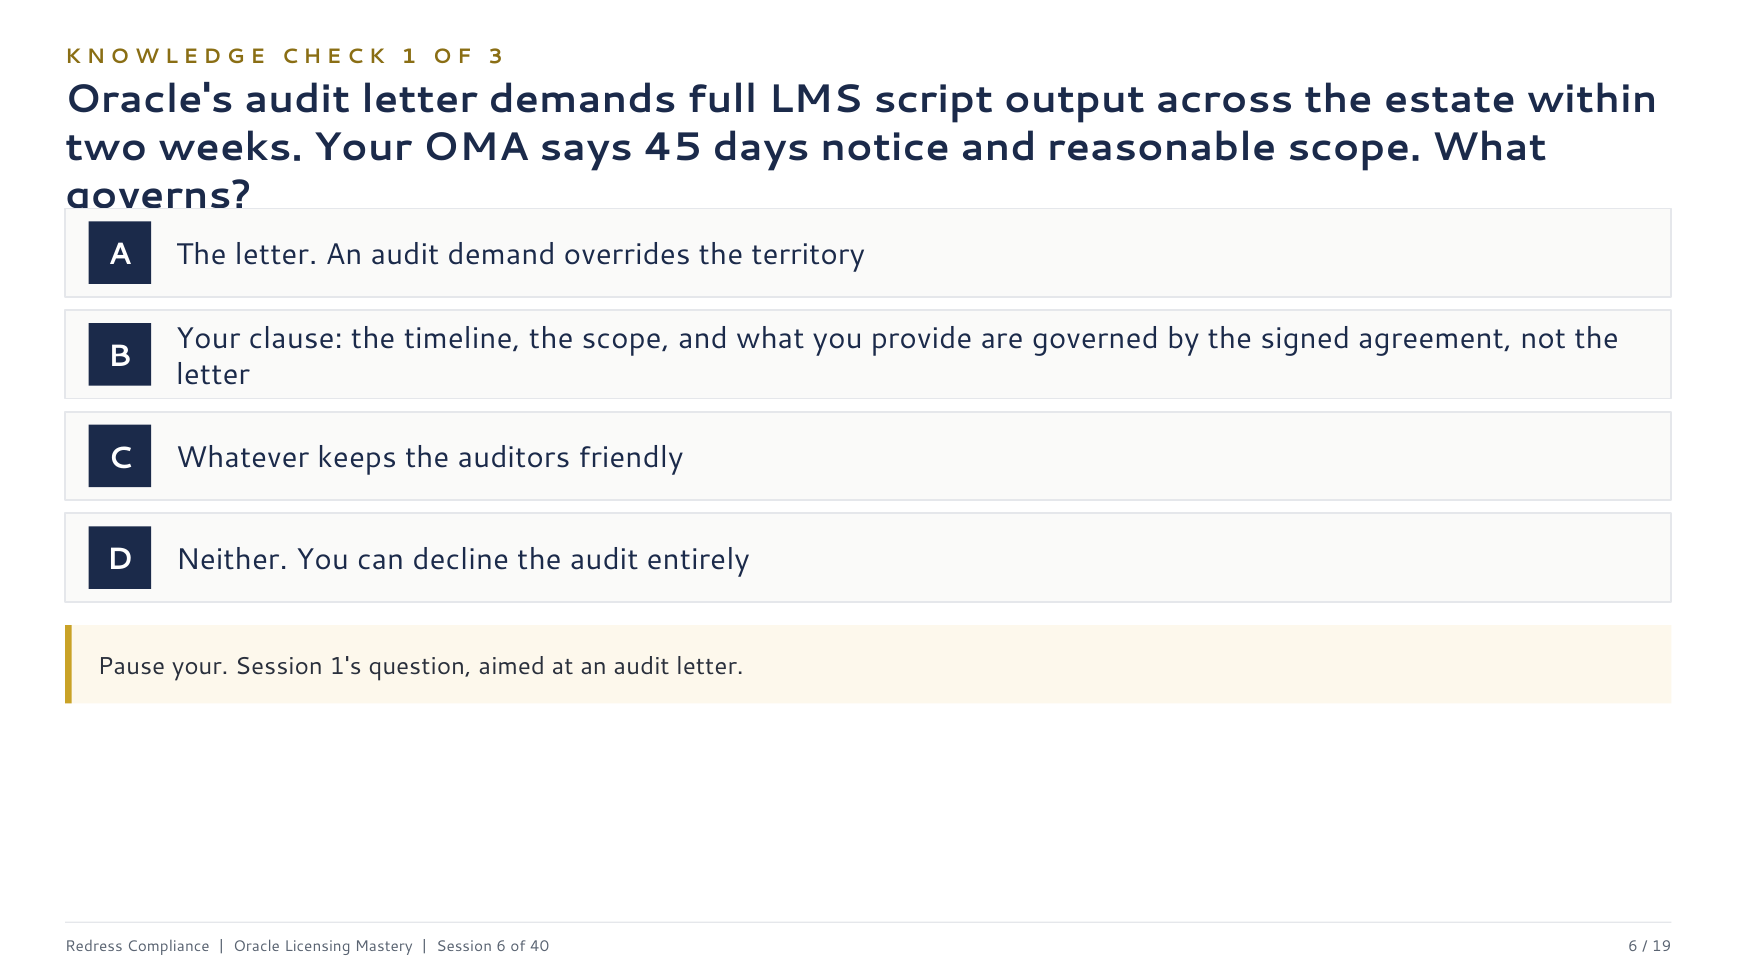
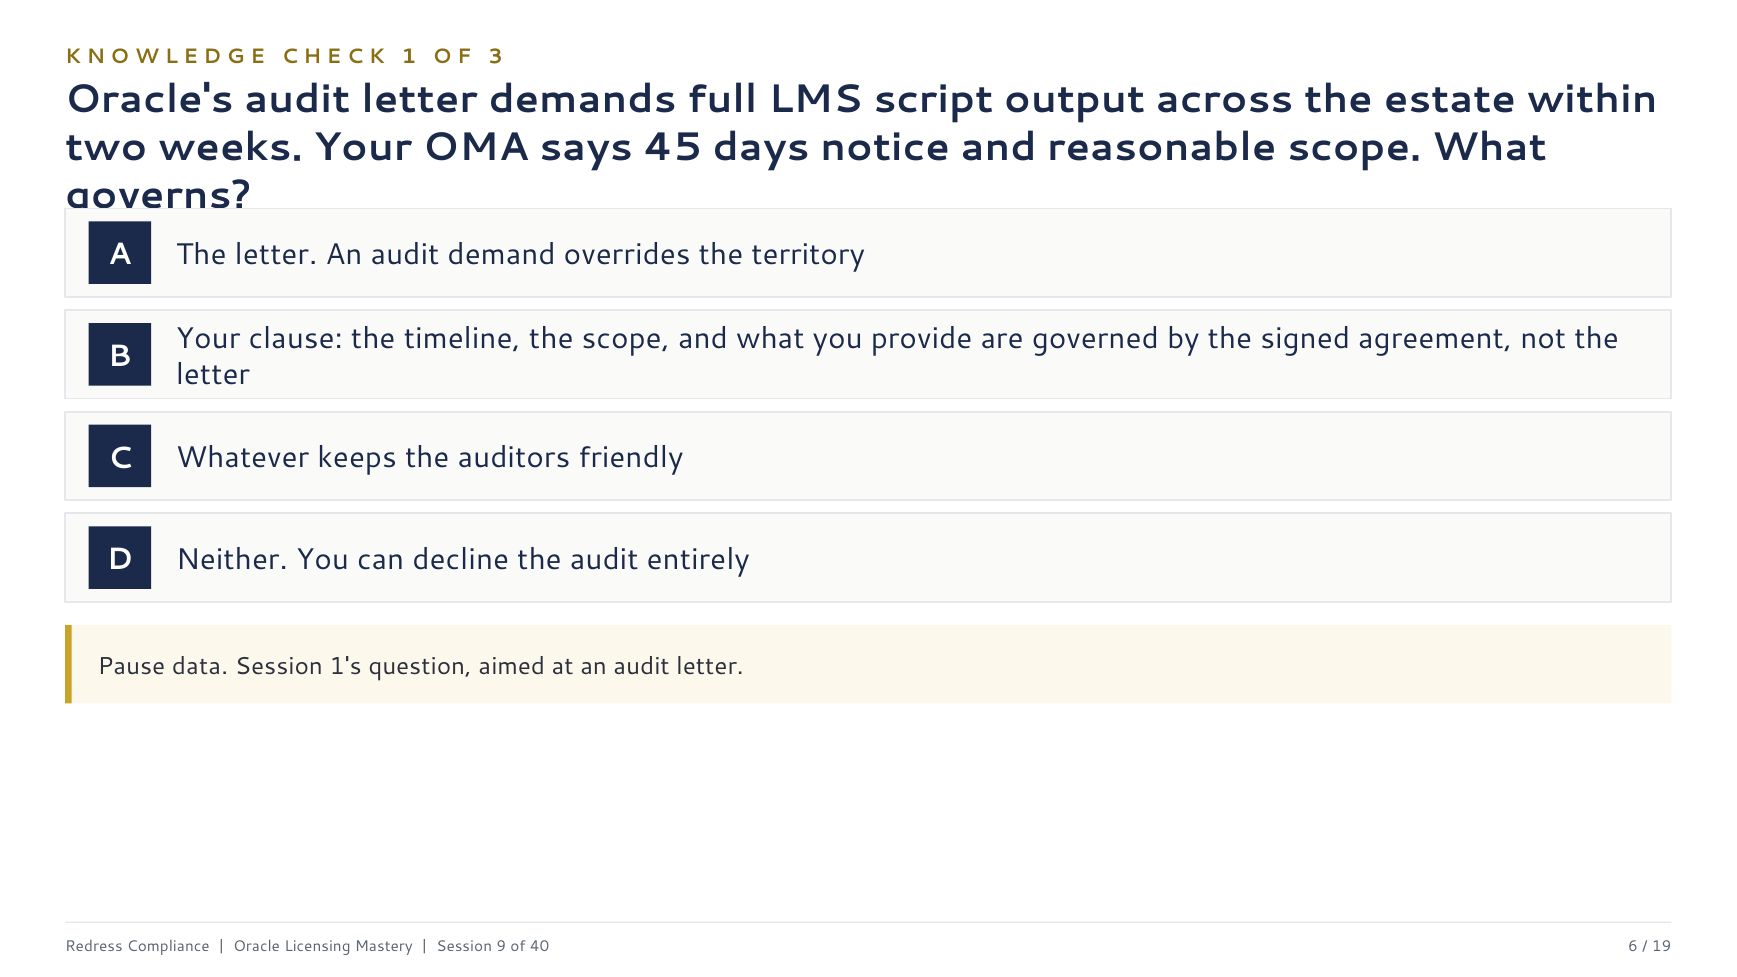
Pause your: your -> data
Session 6: 6 -> 9
